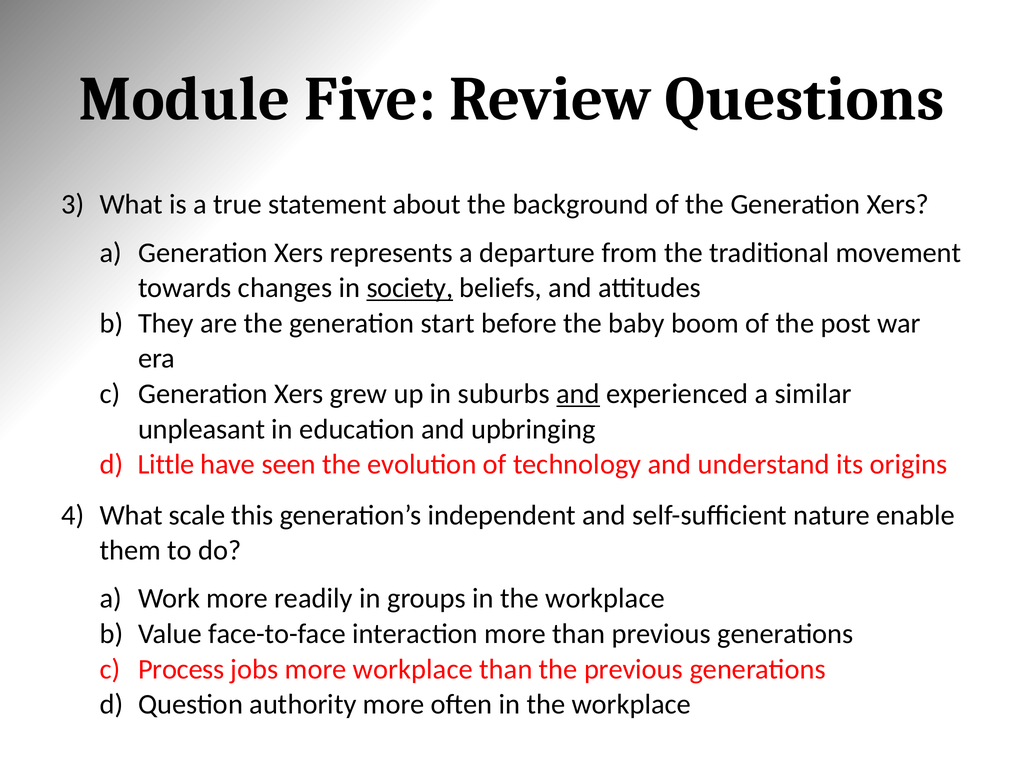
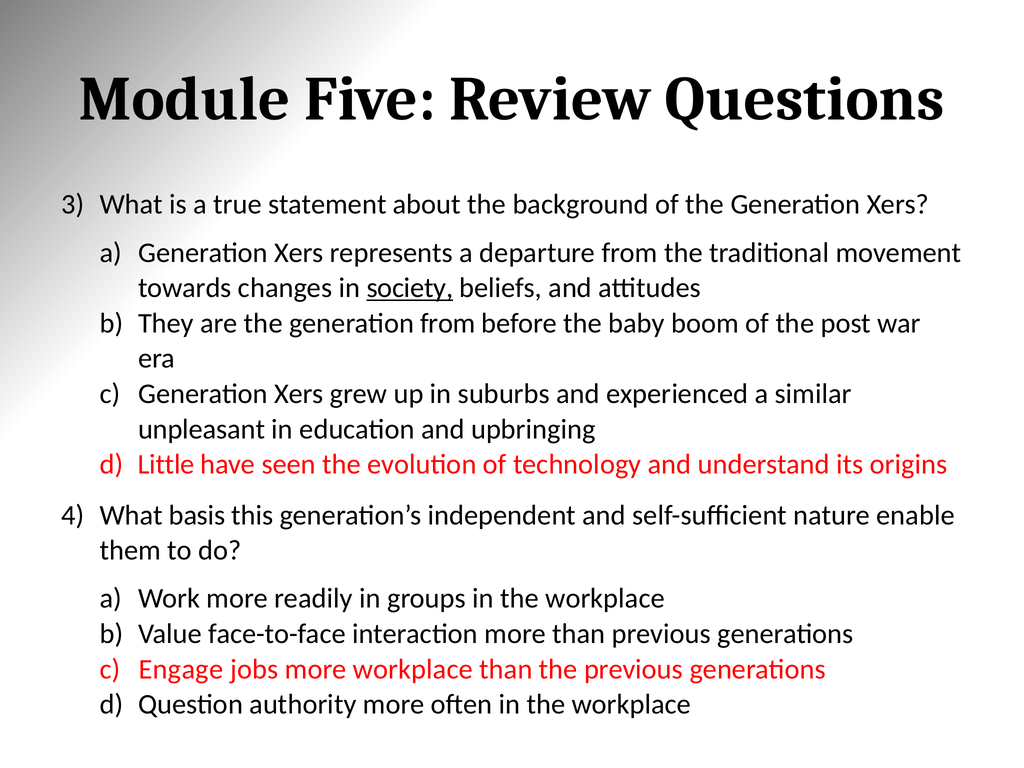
generation start: start -> from
and at (578, 394) underline: present -> none
scale: scale -> basis
Process: Process -> Engage
